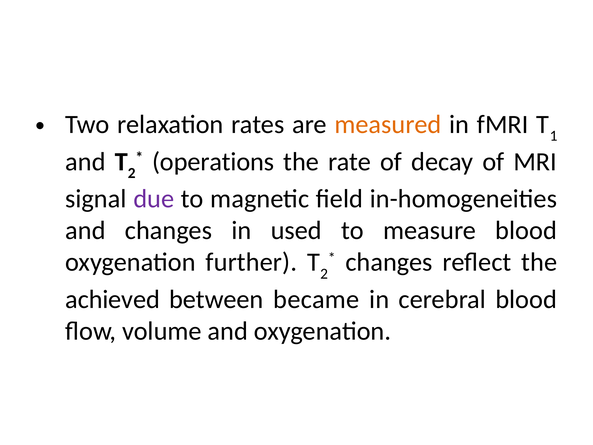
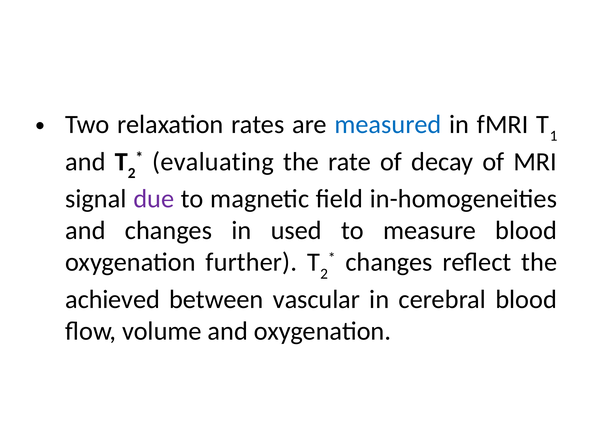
measured colour: orange -> blue
operations: operations -> evaluating
became: became -> vascular
